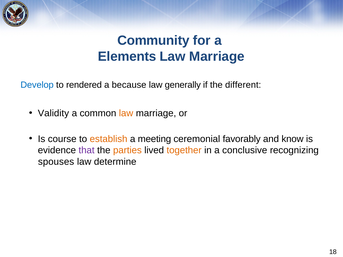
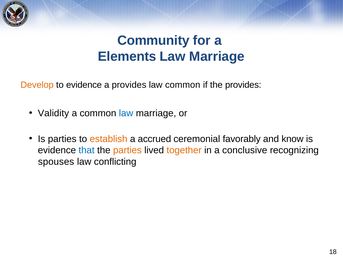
Develop colour: blue -> orange
to rendered: rendered -> evidence
a because: because -> provides
law generally: generally -> common
the different: different -> provides
law at (126, 113) colour: orange -> blue
Is course: course -> parties
meeting: meeting -> accrued
that colour: purple -> blue
determine: determine -> conflicting
